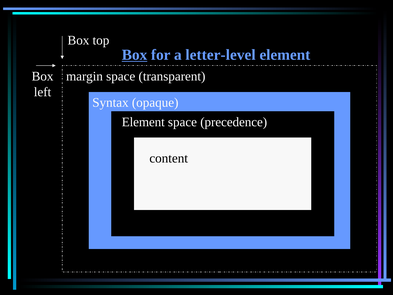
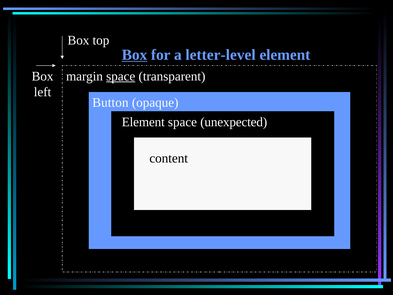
space at (121, 76) underline: none -> present
Syntax: Syntax -> Button
precedence: precedence -> unexpected
